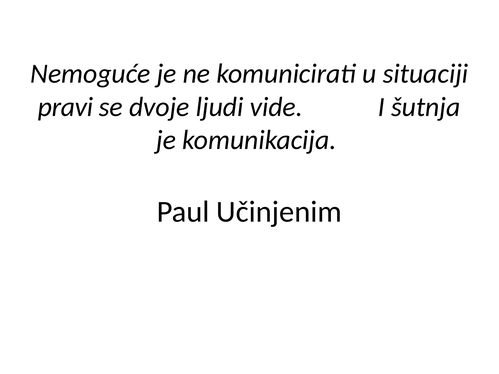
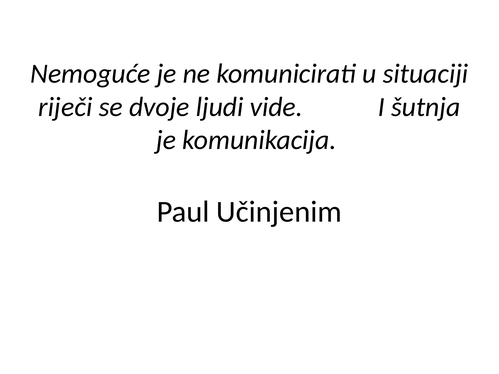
pravi: pravi -> riječi
